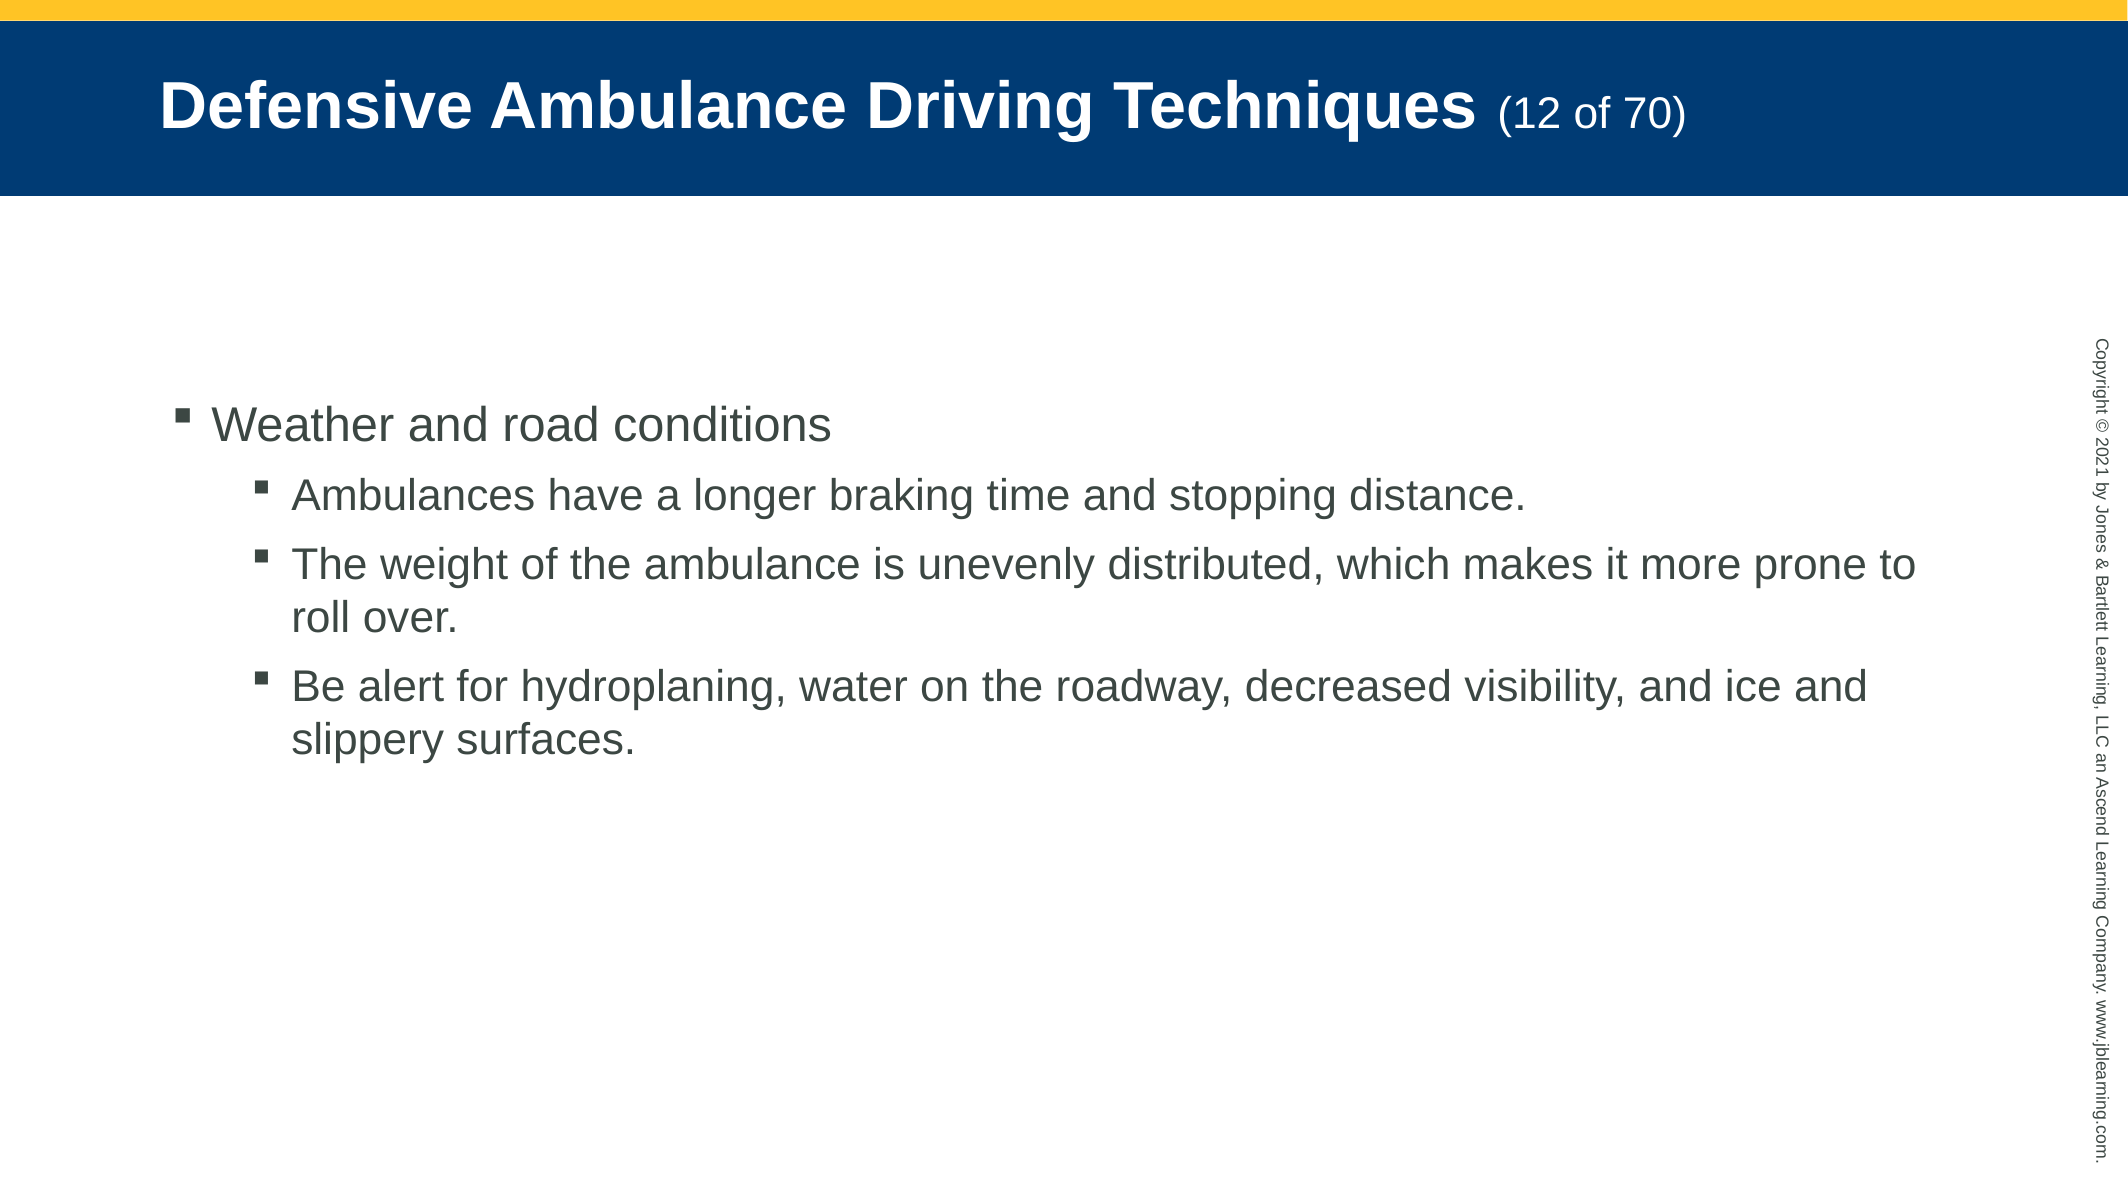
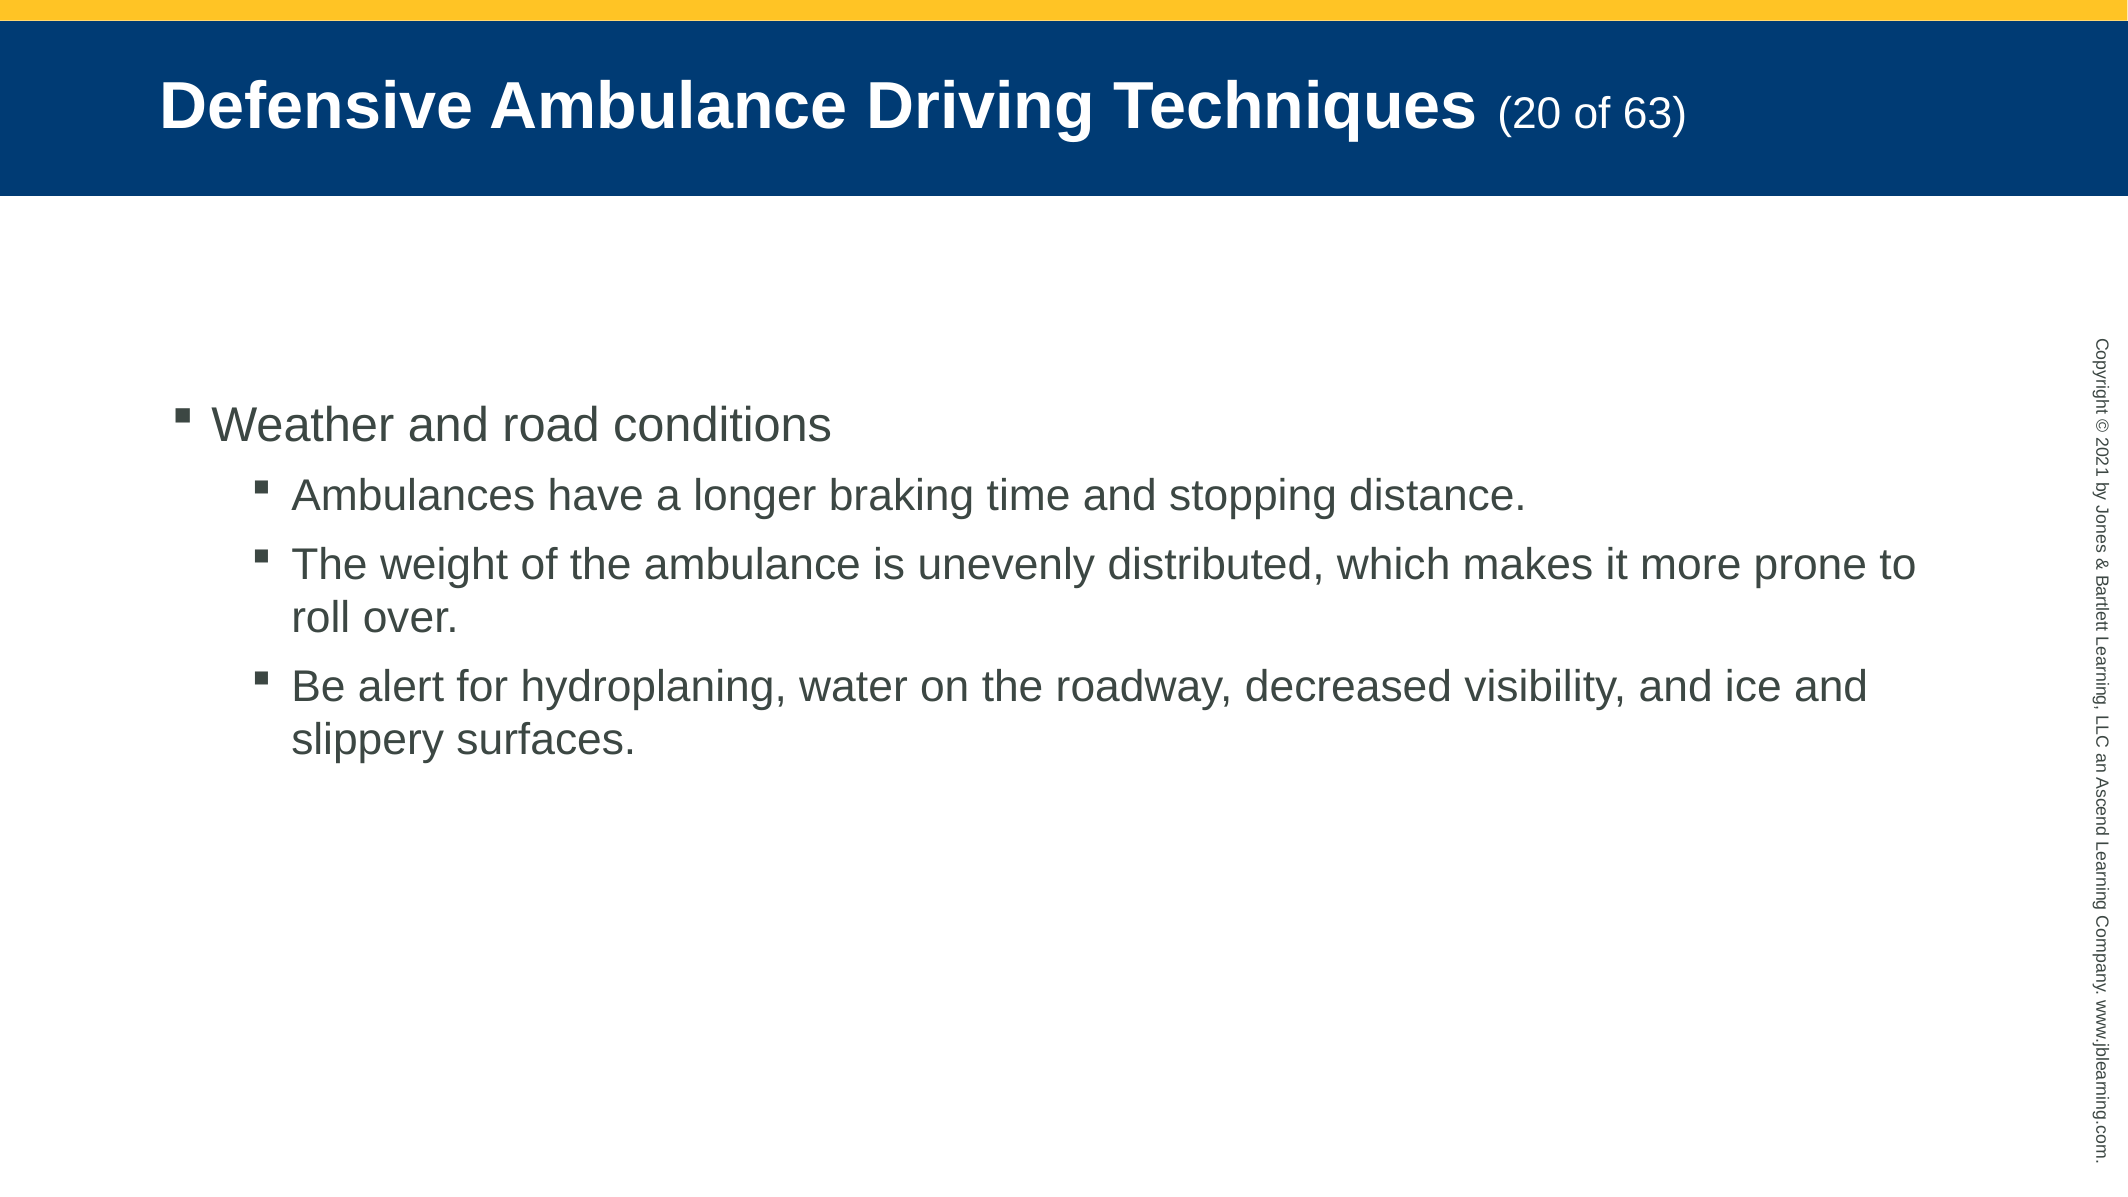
12: 12 -> 20
70: 70 -> 63
